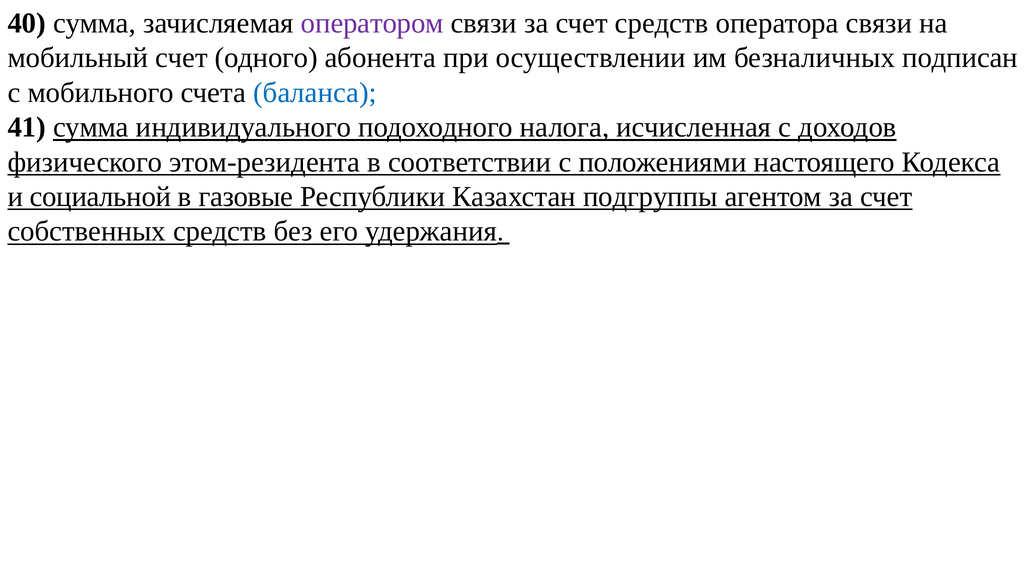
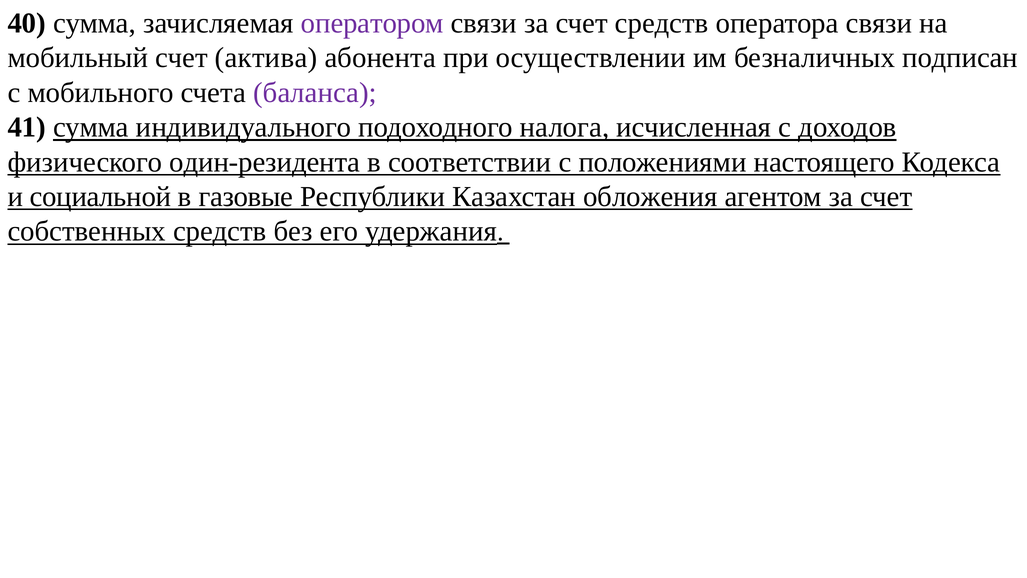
одного: одного -> актива
баланса colour: blue -> purple
этом-резидента: этом-резидента -> один-резидента
подгруппы: подгруппы -> обложения
